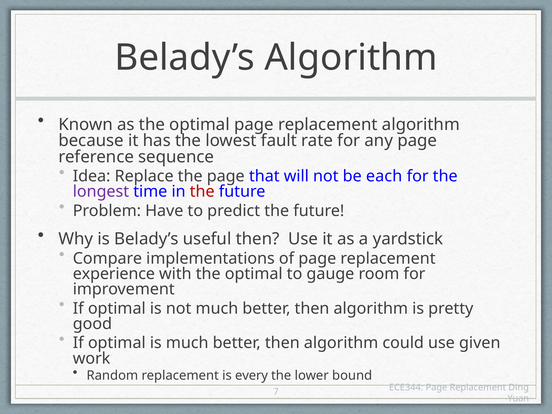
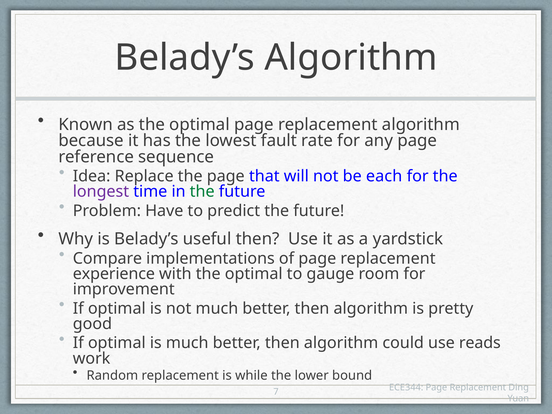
the at (202, 192) colour: red -> green
given: given -> reads
every: every -> while
